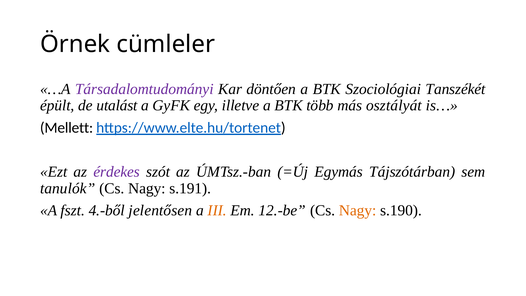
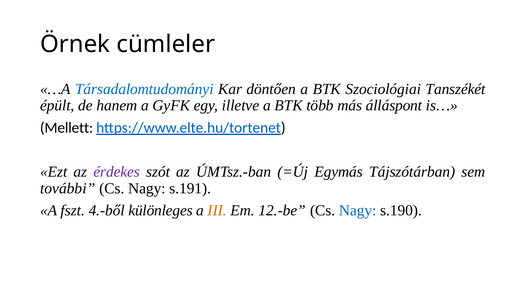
Társadalomtudományi colour: purple -> blue
utalást: utalást -> hanem
osztályát: osztályát -> álláspont
tanulók: tanulók -> további
jelentősen: jelentősen -> különleges
Nagy at (358, 210) colour: orange -> blue
